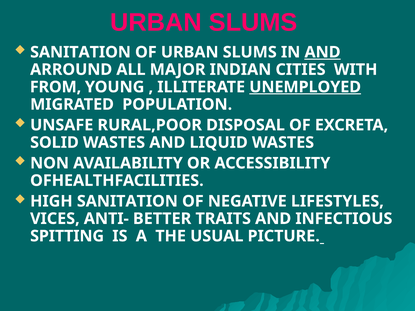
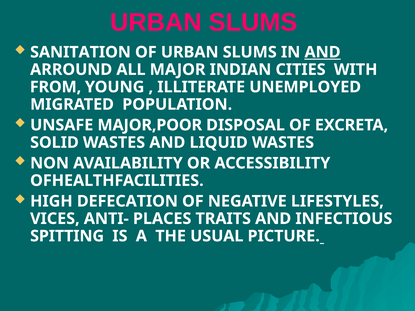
UNEMPLOYED underline: present -> none
RURAL,POOR: RURAL,POOR -> MAJOR,POOR
HIGH SANITATION: SANITATION -> DEFECATION
BETTER: BETTER -> PLACES
